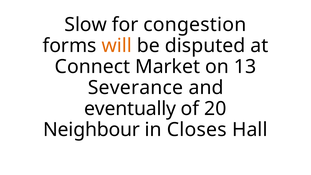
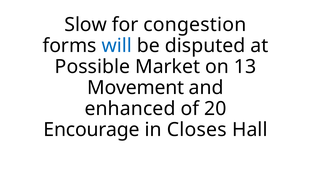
will colour: orange -> blue
Connect: Connect -> Possible
Severance: Severance -> Movement
eventually: eventually -> enhanced
Neighbour: Neighbour -> Encourage
